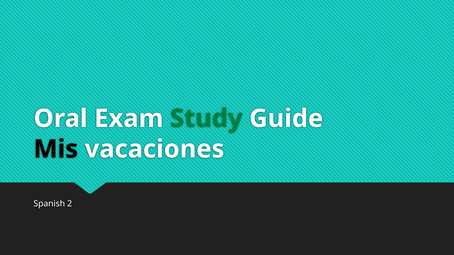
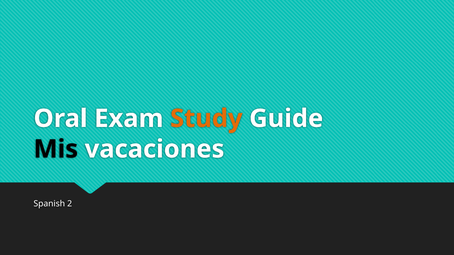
Study colour: green -> orange
